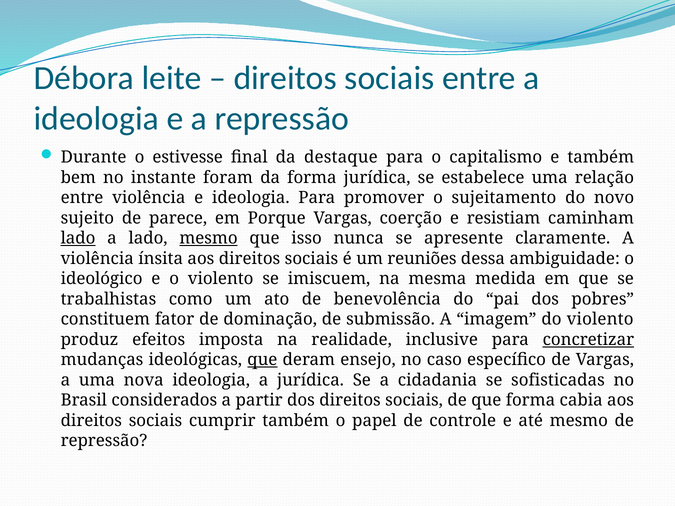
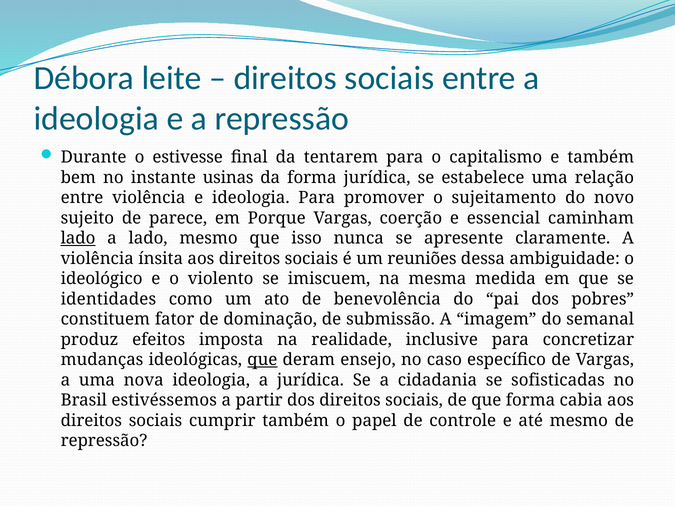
destaque: destaque -> tentarem
foram: foram -> usinas
resistiam: resistiam -> essencial
mesmo at (209, 238) underline: present -> none
trabalhistas: trabalhistas -> identidades
do violento: violento -> semanal
concretizar underline: present -> none
considerados: considerados -> estivéssemos
